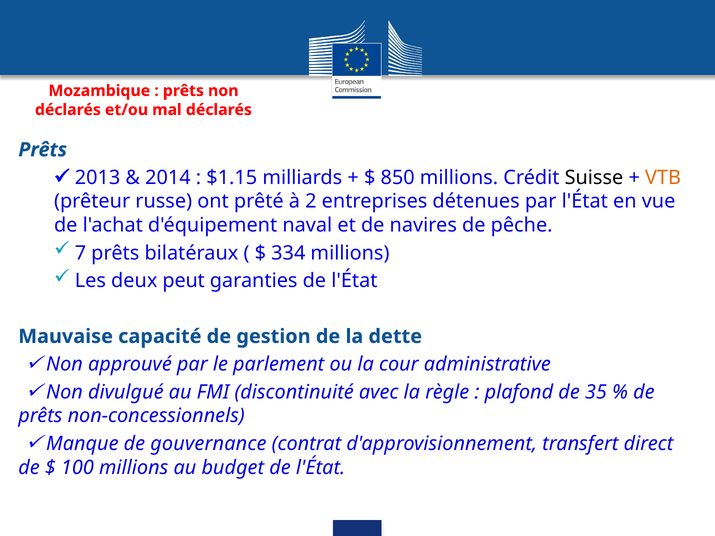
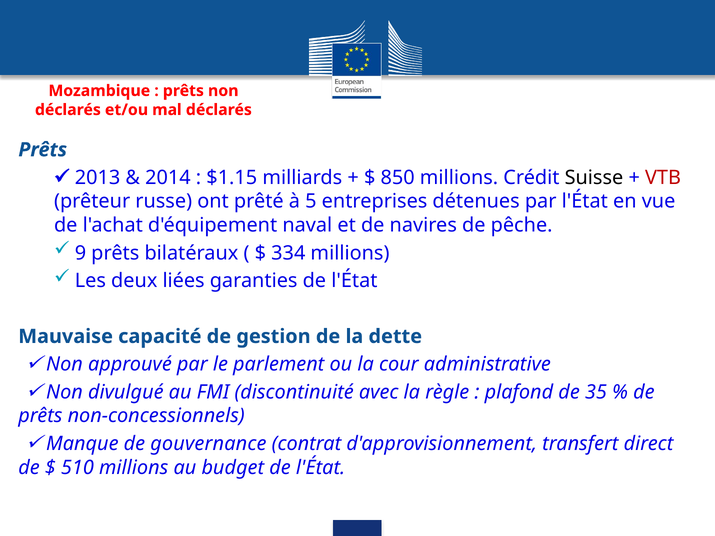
VTB colour: orange -> red
2: 2 -> 5
7: 7 -> 9
peut: peut -> liées
100: 100 -> 510
